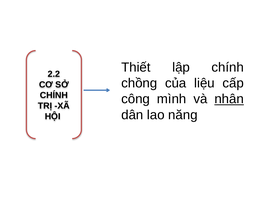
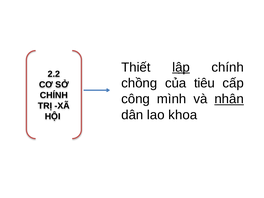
lập underline: none -> present
liệu: liệu -> tiêu
năng: năng -> khoa
